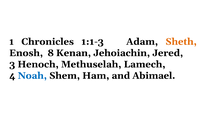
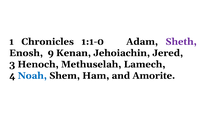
1:1-3: 1:1-3 -> 1:1-0
Sheth colour: orange -> purple
8: 8 -> 9
Abimael: Abimael -> Amorite
